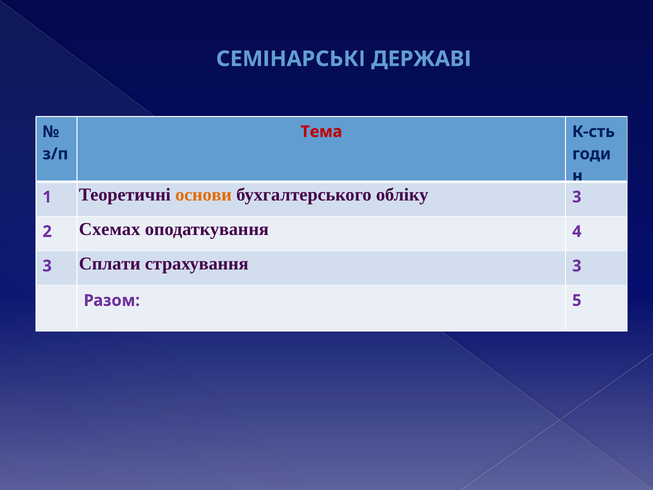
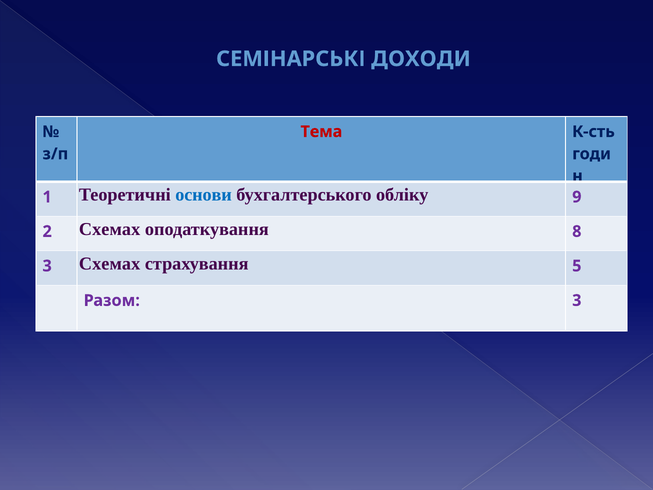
ДЕРЖАВІ: ДЕРЖАВІ -> ДОХОДИ
основи colour: orange -> blue
обліку 3: 3 -> 9
4: 4 -> 8
3 Сплати: Сплати -> Схемах
страхування 3: 3 -> 5
Разом 5: 5 -> 3
